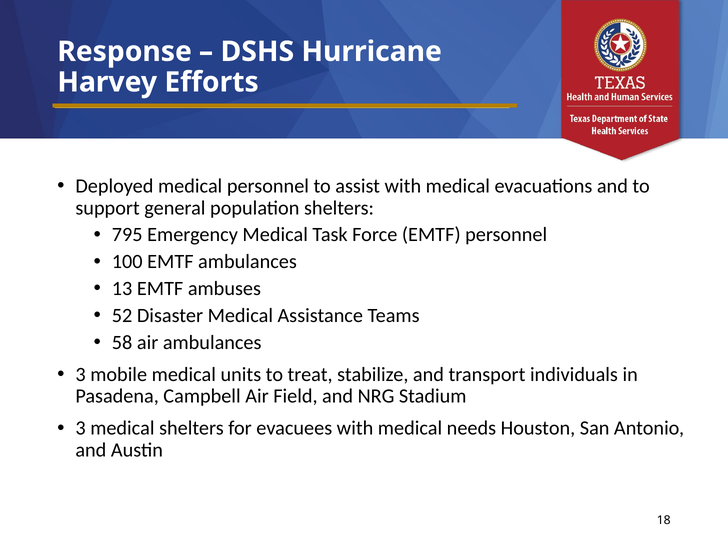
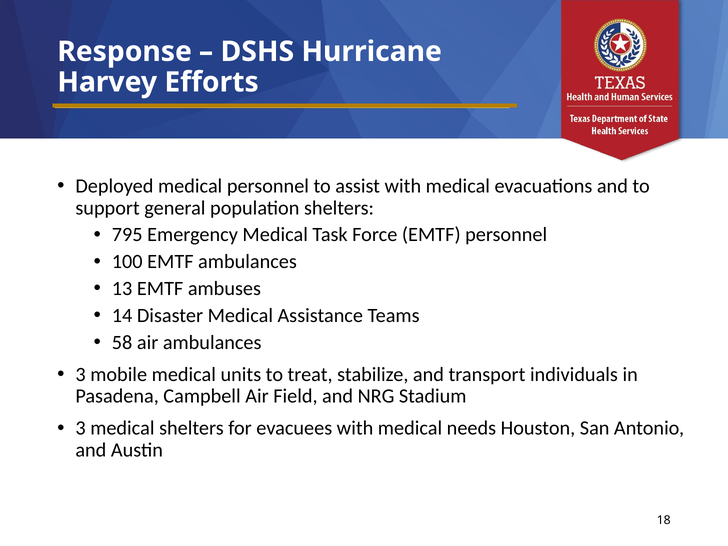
52: 52 -> 14
